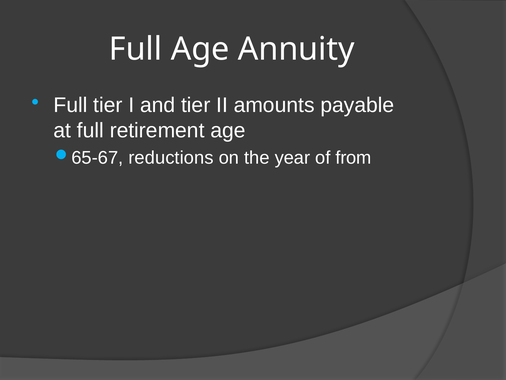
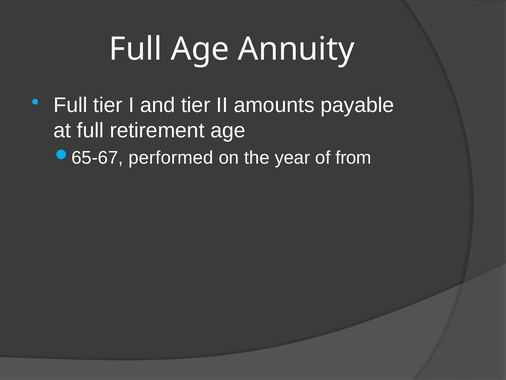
reductions: reductions -> performed
